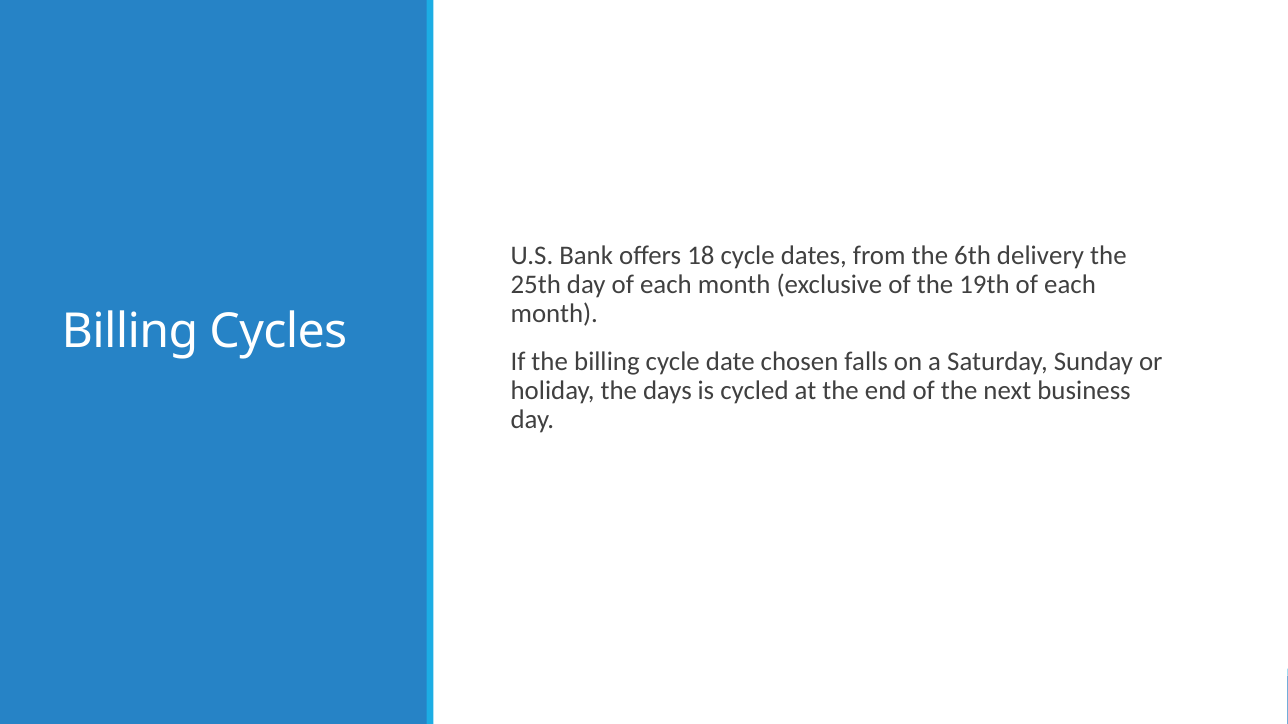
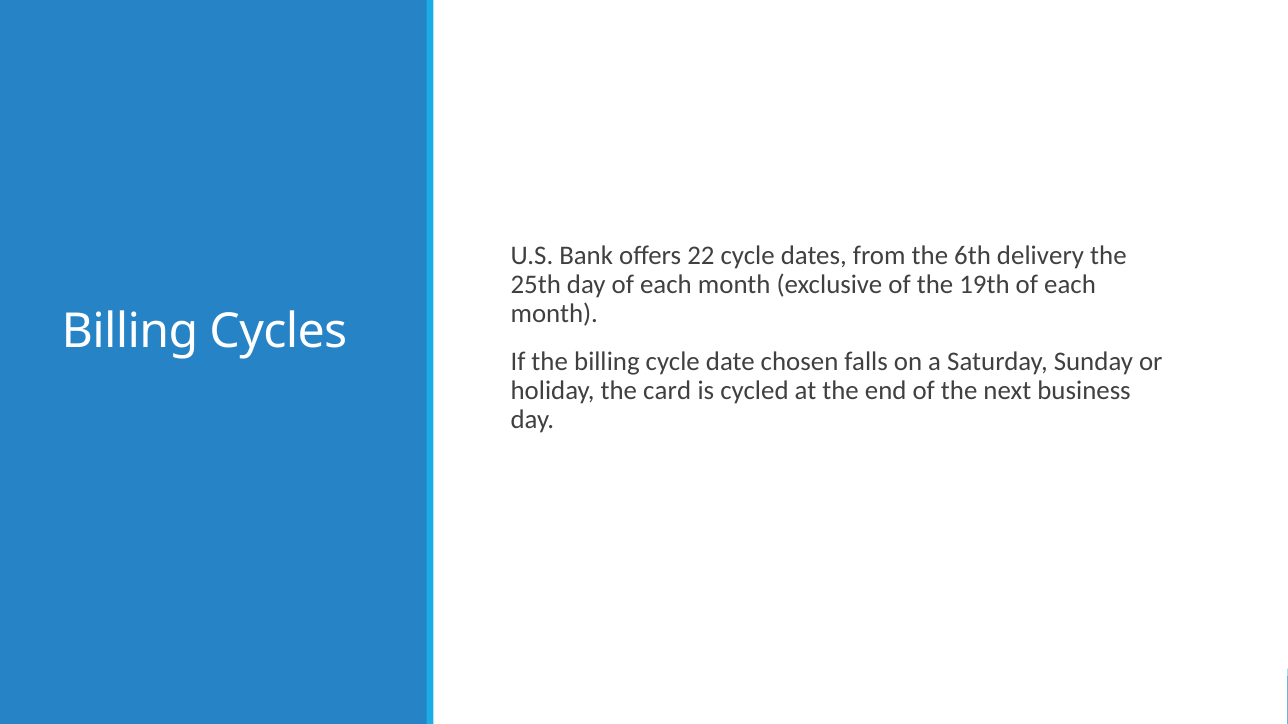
18: 18 -> 22
days: days -> card
